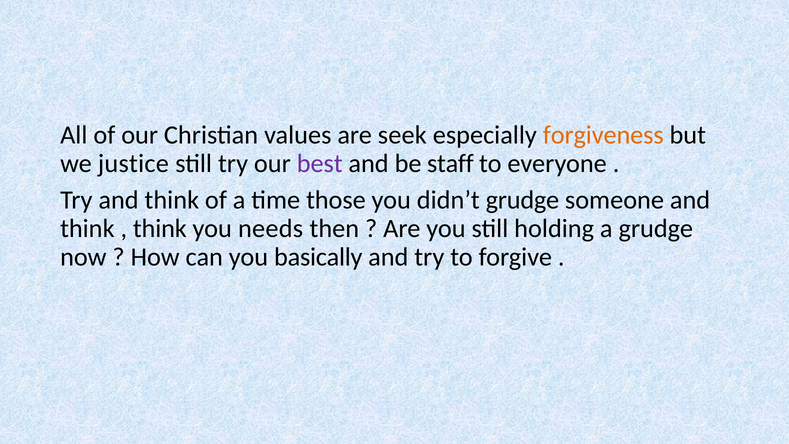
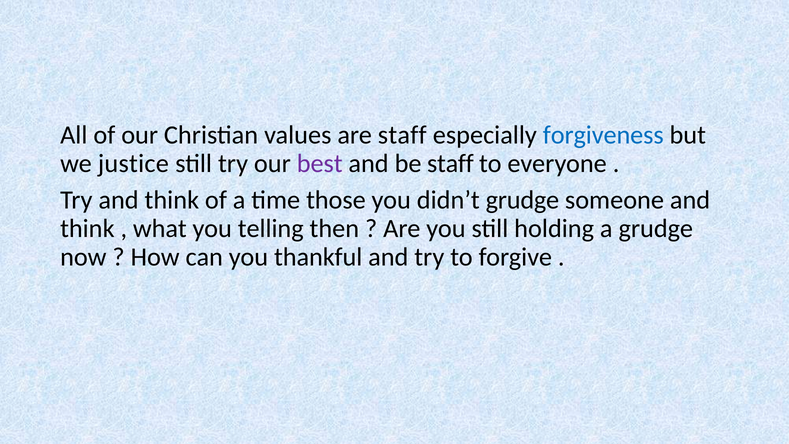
are seek: seek -> staff
forgiveness colour: orange -> blue
think at (160, 229): think -> what
needs: needs -> telling
basically: basically -> thankful
